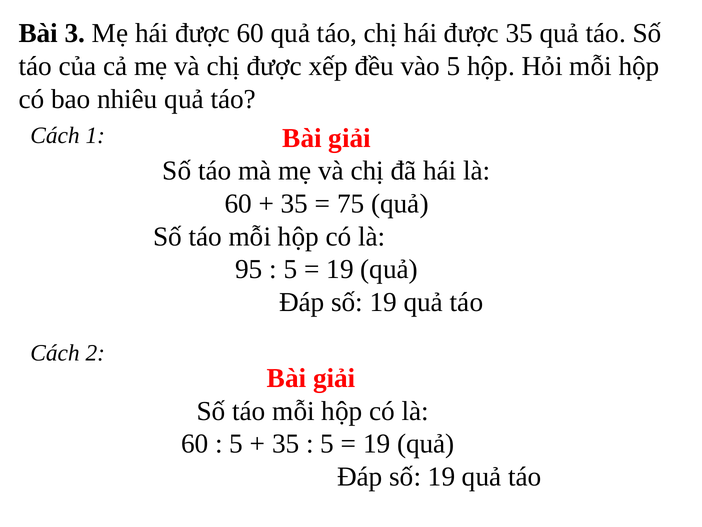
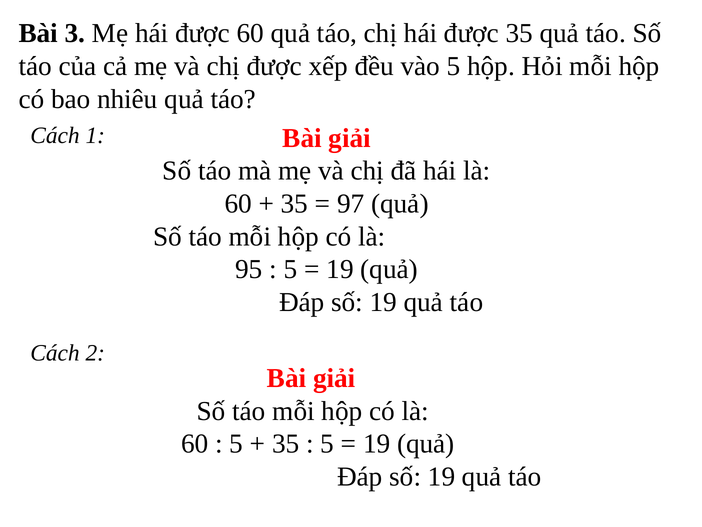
75: 75 -> 97
